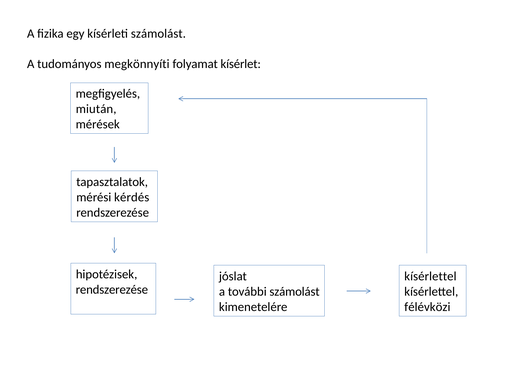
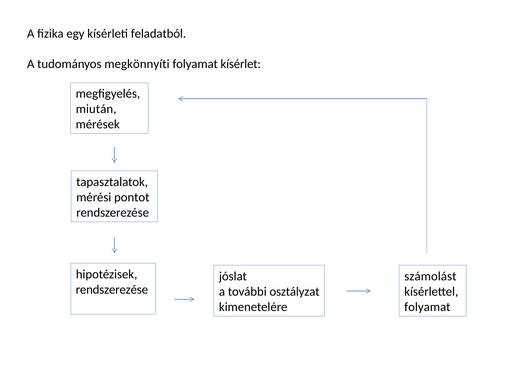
kísérleti számolást: számolást -> feladatból
kérdés: kérdés -> pontot
kísérlettel at (430, 276): kísérlettel -> számolást
további számolást: számolást -> osztályzat
félévközi at (427, 307): félévközi -> folyamat
